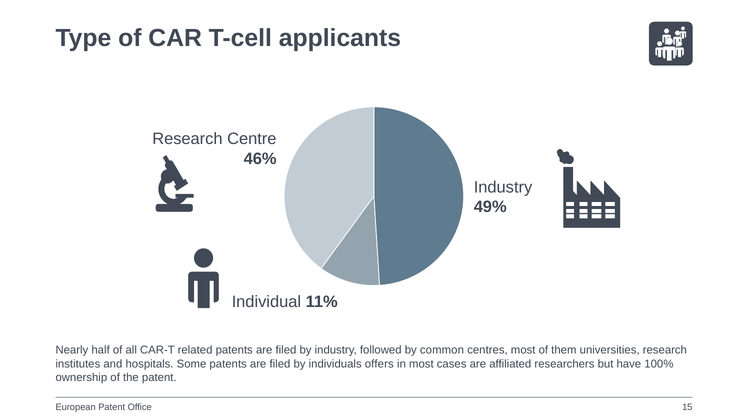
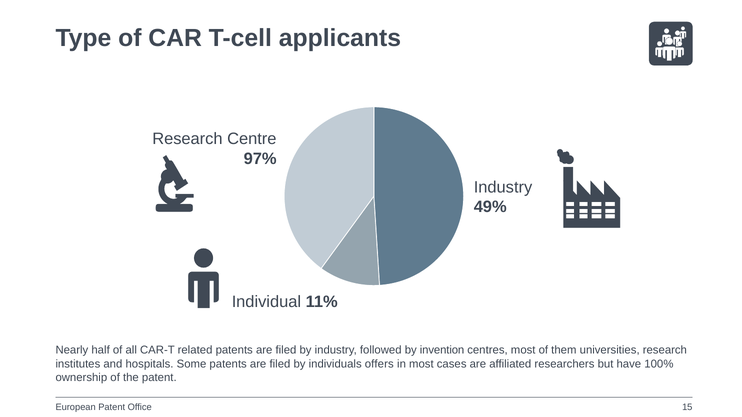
46%: 46% -> 97%
common: common -> invention
